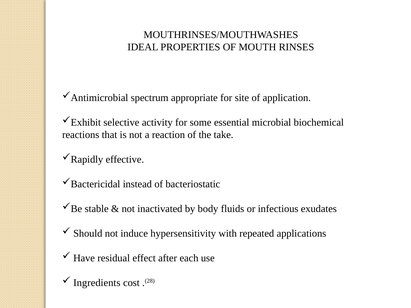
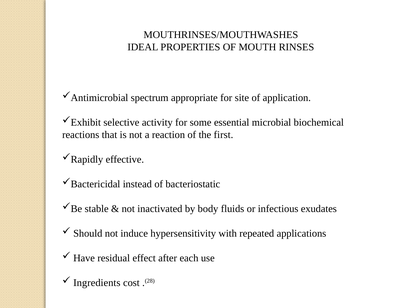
take: take -> first
